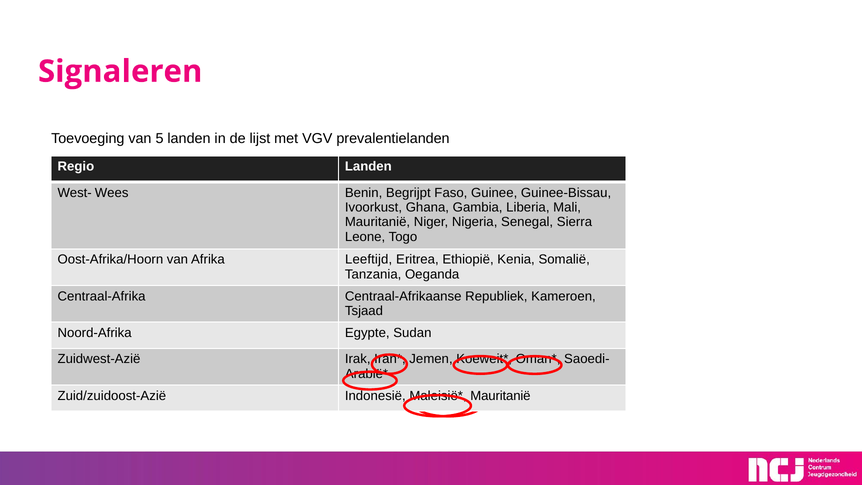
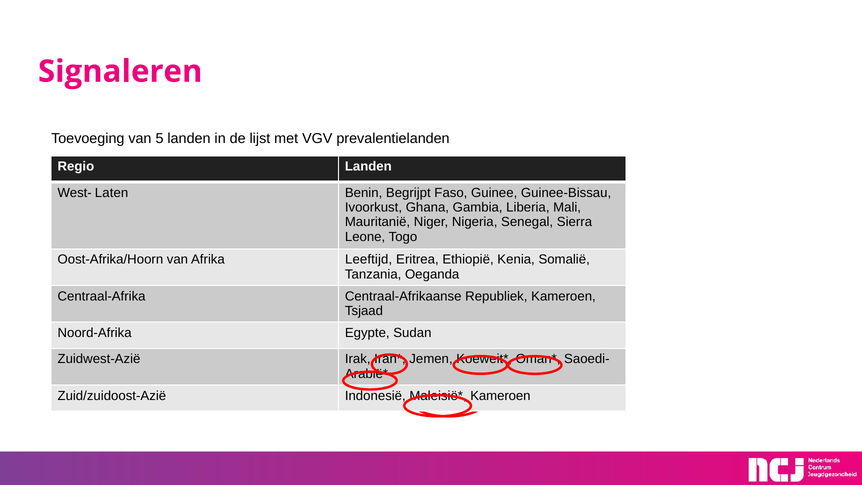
Wees: Wees -> Laten
Mauritanië at (500, 396): Mauritanië -> Kameroen
